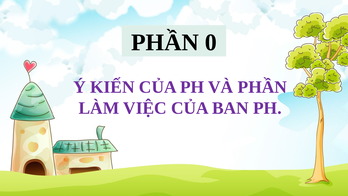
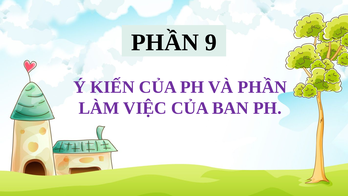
0: 0 -> 9
